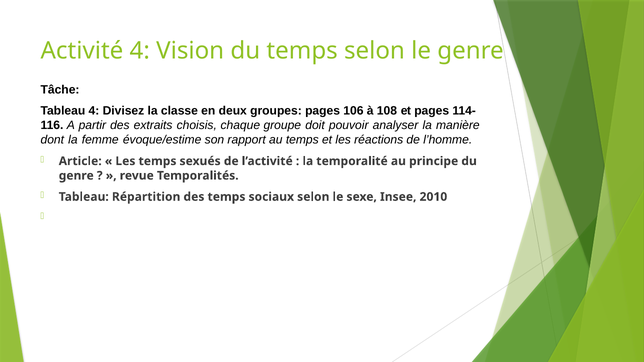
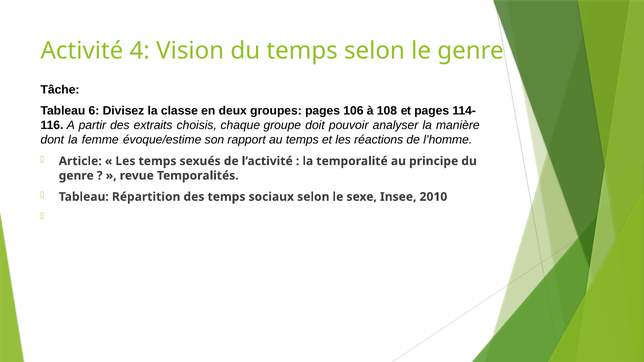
Tableau 4: 4 -> 6
